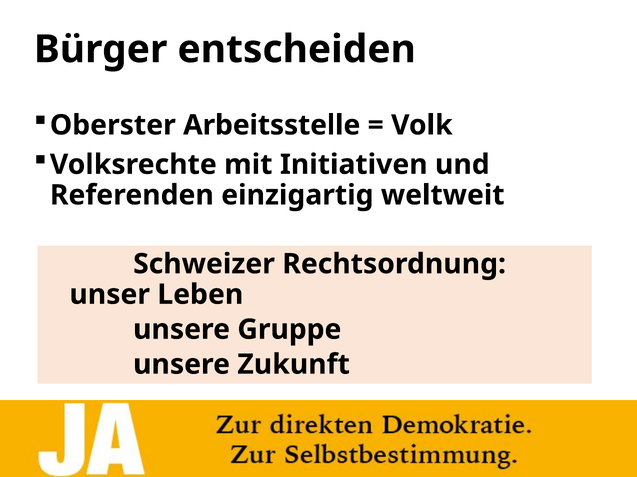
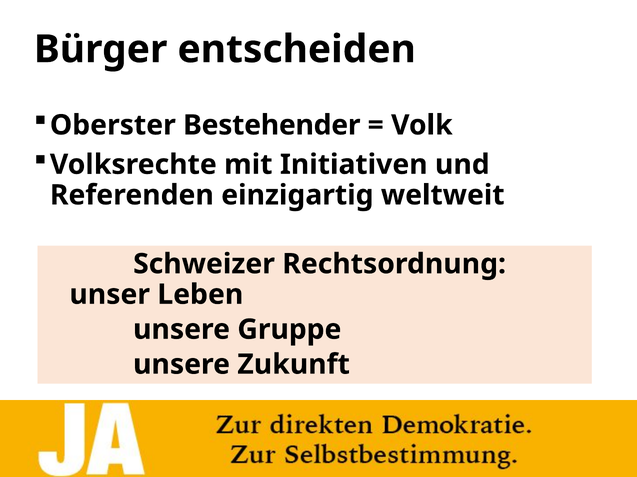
Arbeitsstelle: Arbeitsstelle -> Bestehender
